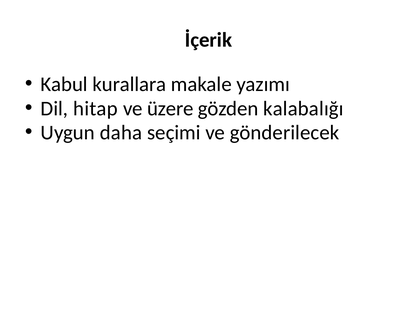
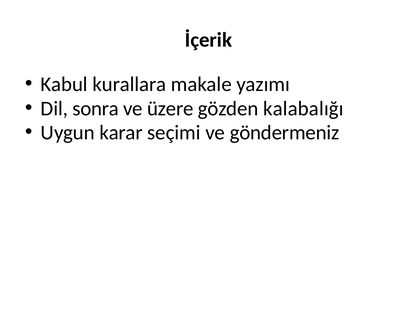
hitap: hitap -> sonra
daha: daha -> karar
gönderilecek: gönderilecek -> göndermeniz
